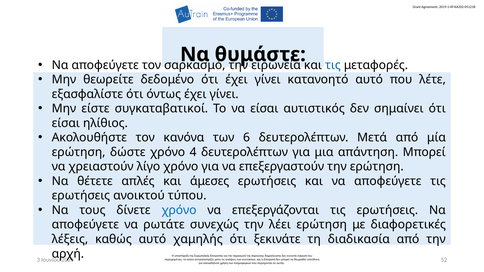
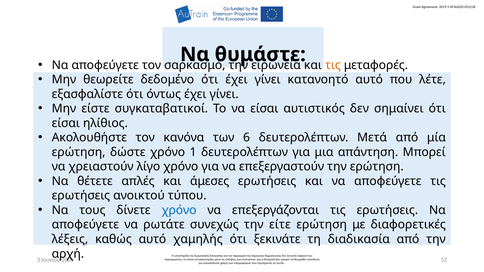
τις at (333, 65) colour: blue -> orange
4: 4 -> 1
λέει: λέει -> είτε
